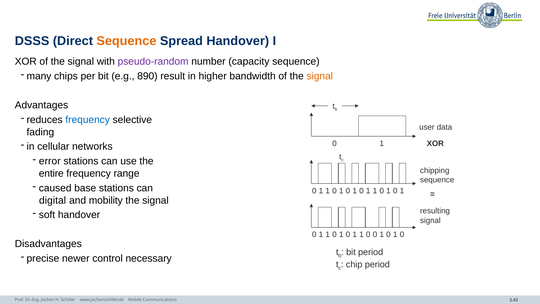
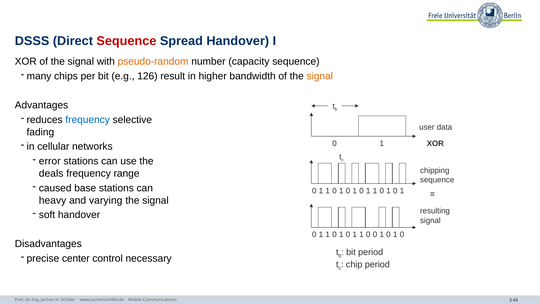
Sequence at (126, 41) colour: orange -> red
pseudo-random colour: purple -> orange
890: 890 -> 126
entire: entire -> deals
digital: digital -> heavy
mobility: mobility -> varying
newer: newer -> center
